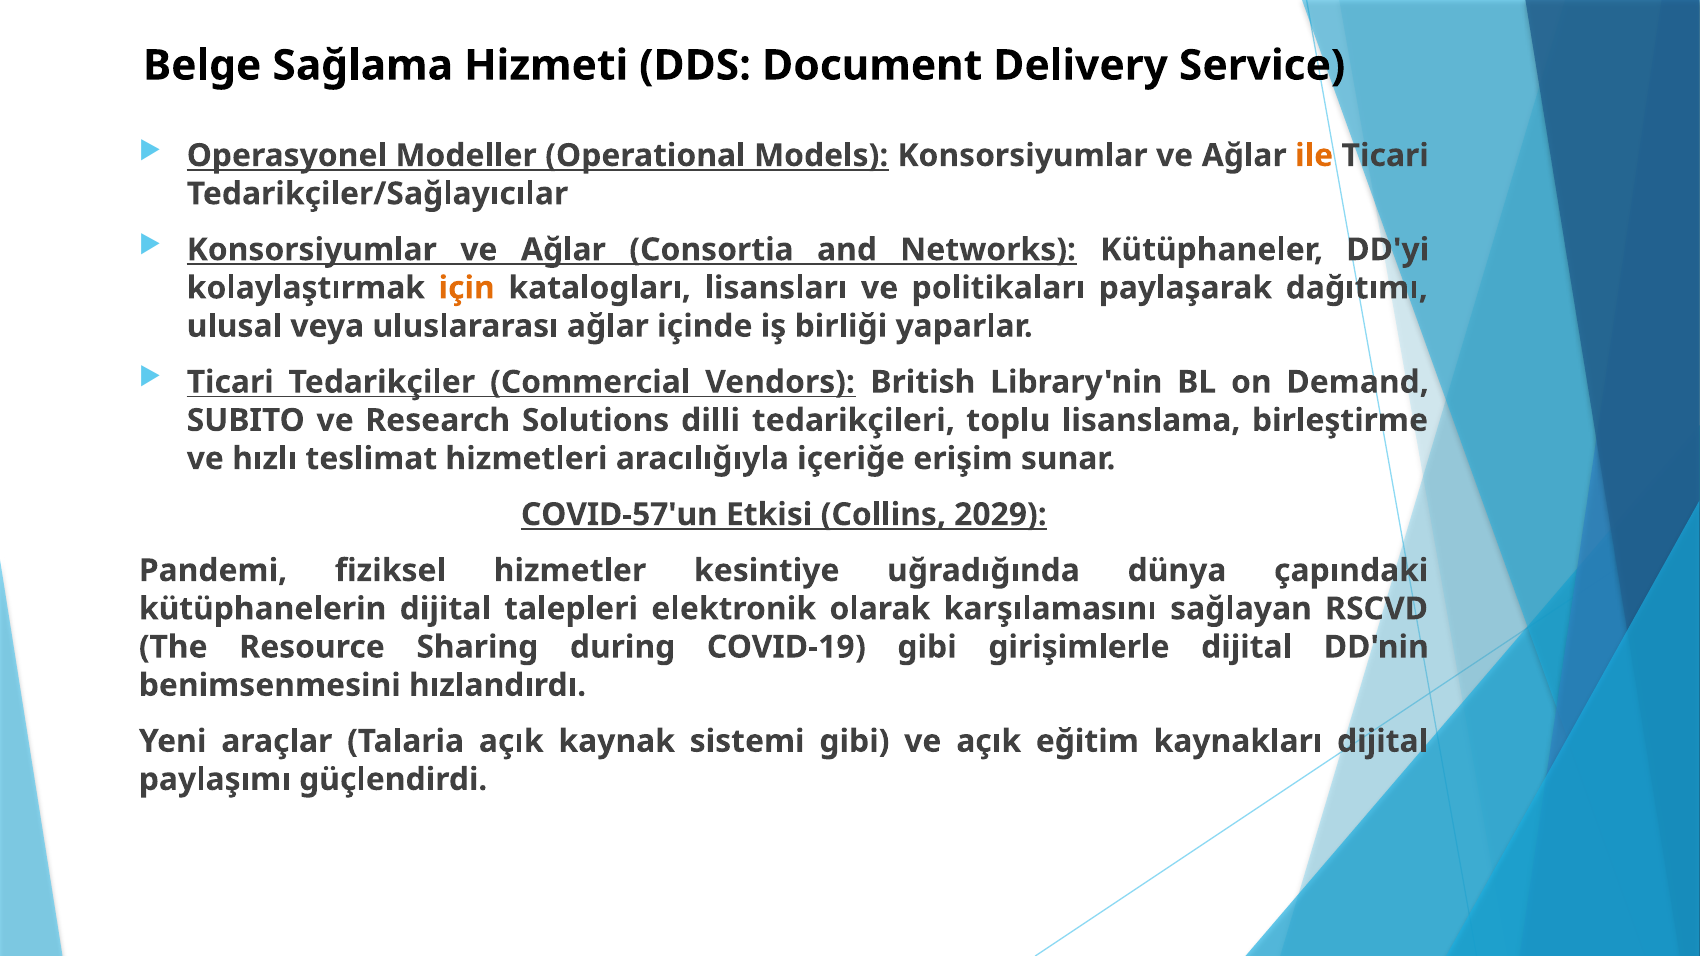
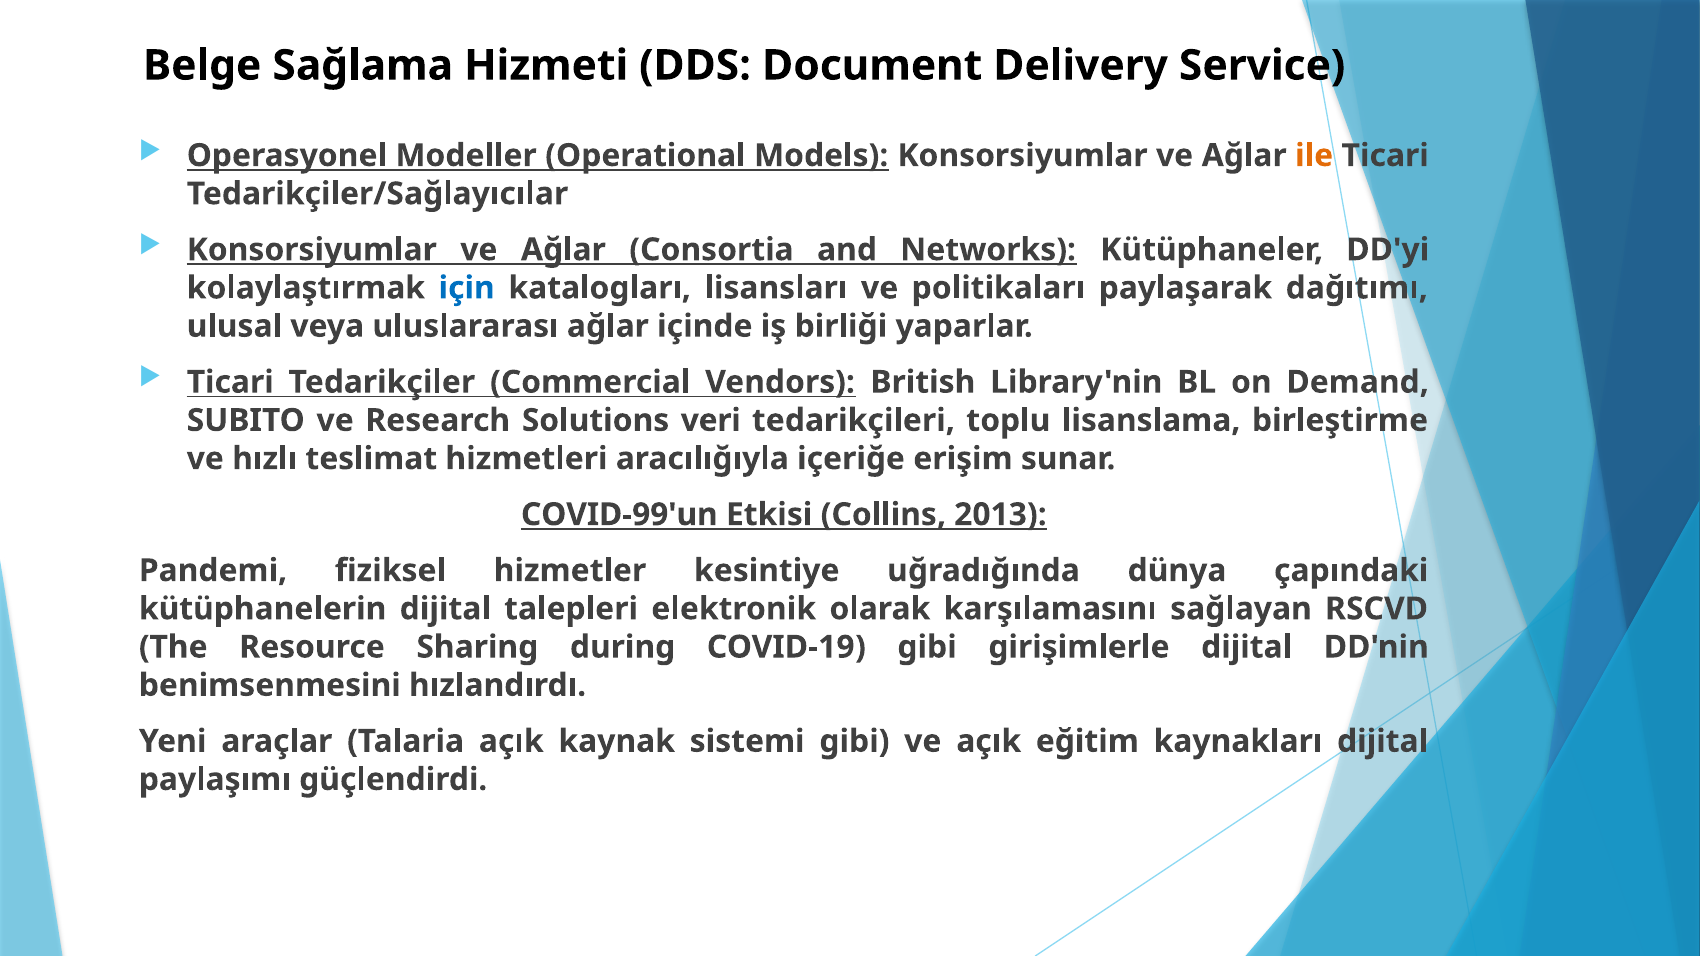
için colour: orange -> blue
dilli: dilli -> veri
COVID-57'un: COVID-57'un -> COVID-99'un
2029: 2029 -> 2013
